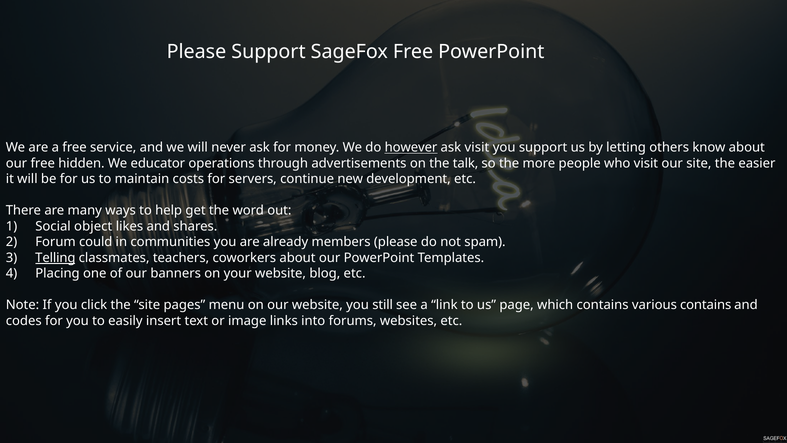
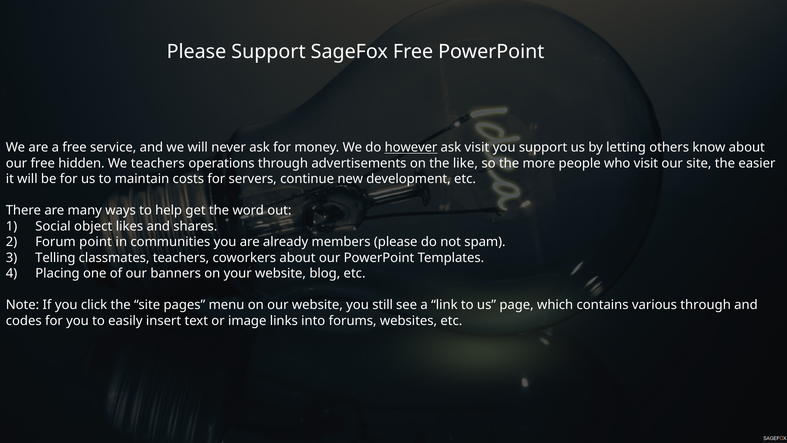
We educator: educator -> teachers
talk: talk -> like
could: could -> point
Telling underline: present -> none
various contains: contains -> through
